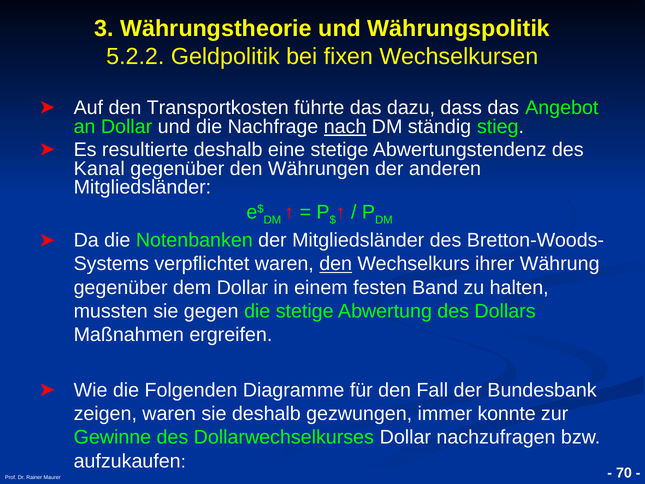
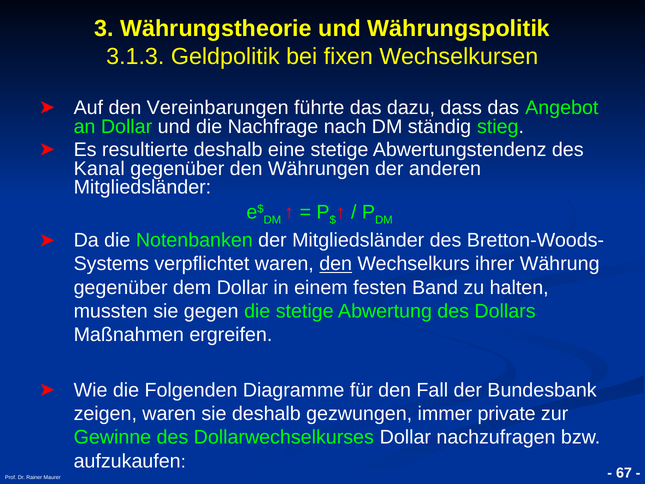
5.2.2: 5.2.2 -> 3.1.3
Transportkosten: Transportkosten -> Vereinbarungen
nach underline: present -> none
konnte: konnte -> private
70: 70 -> 67
